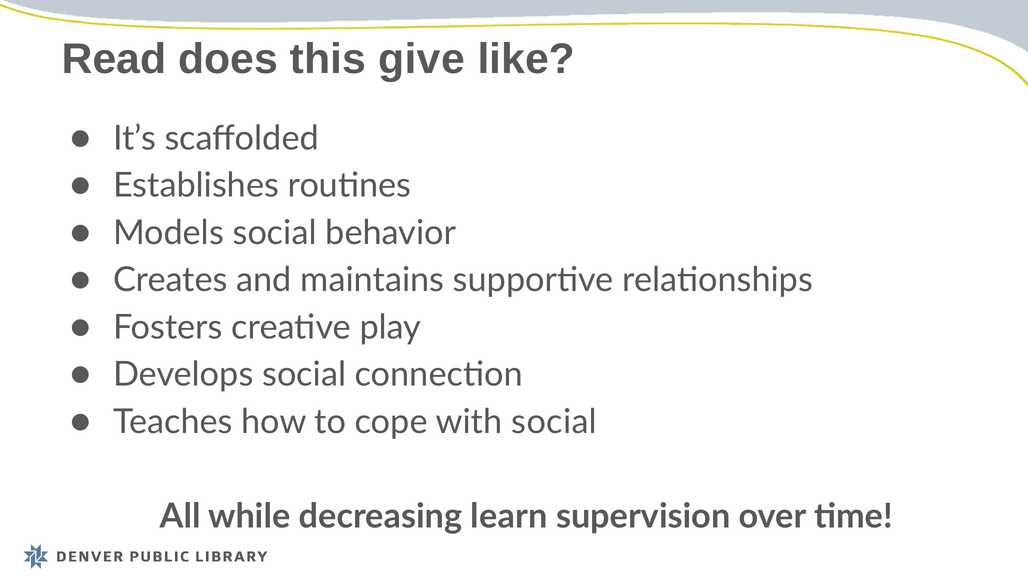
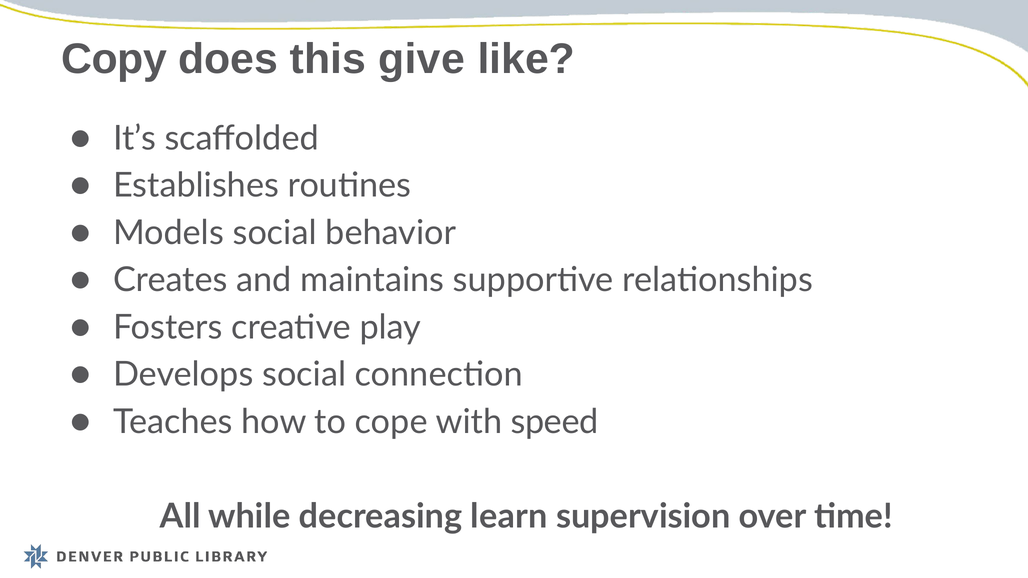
Read: Read -> Copy
with social: social -> speed
